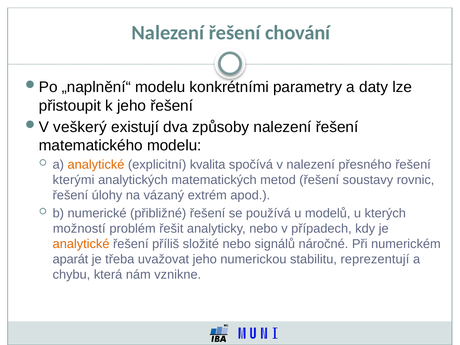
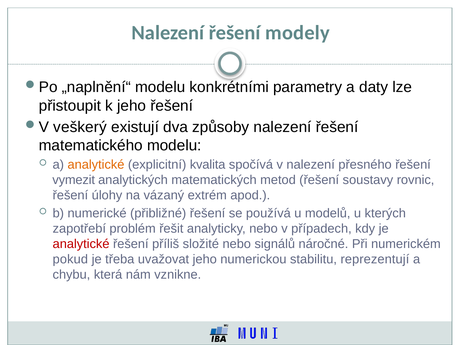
chování: chování -> modely
kterými: kterými -> vymezit
možností: možností -> zapotřebí
analytické at (81, 244) colour: orange -> red
aparát: aparát -> pokud
